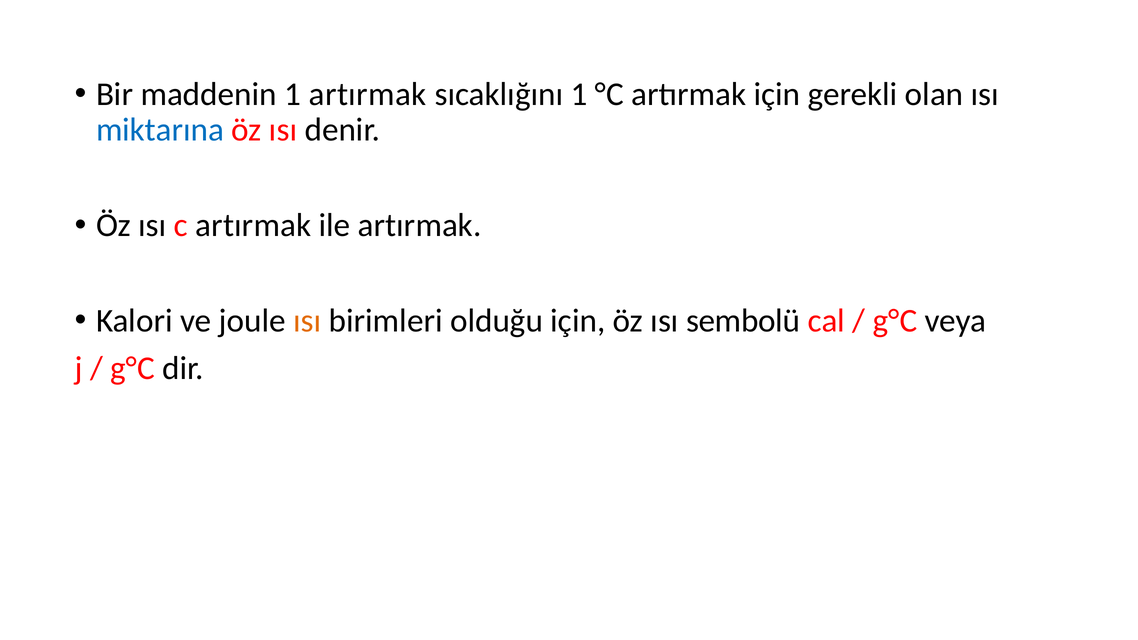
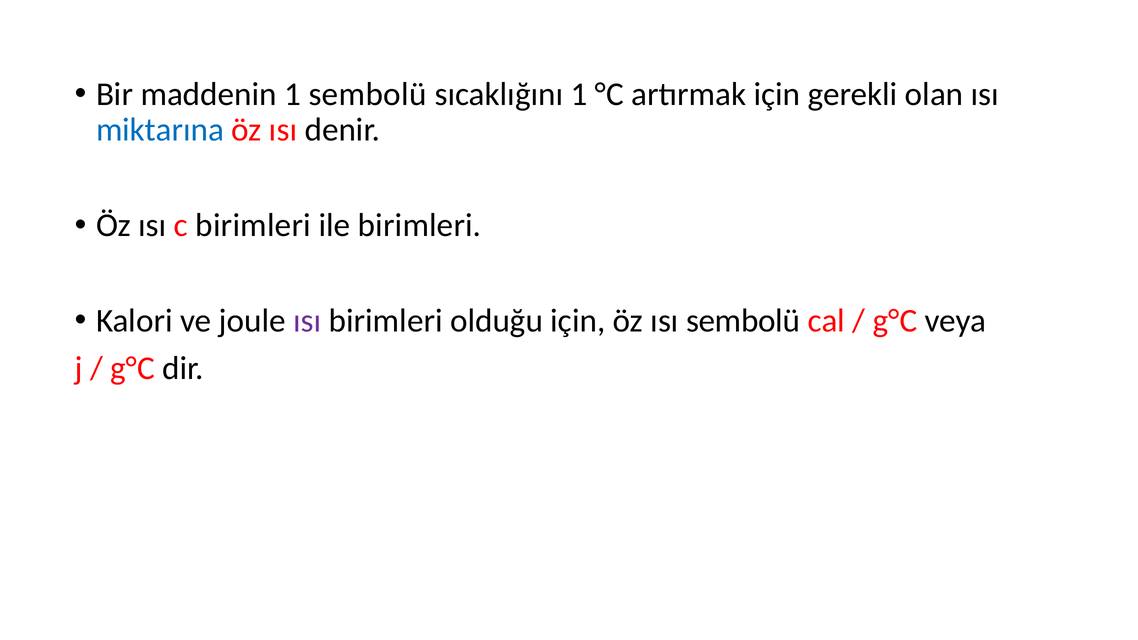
1 artırmak: artırmak -> sembolü
c artırmak: artırmak -> birimleri
ile artırmak: artırmak -> birimleri
ısı at (307, 321) colour: orange -> purple
